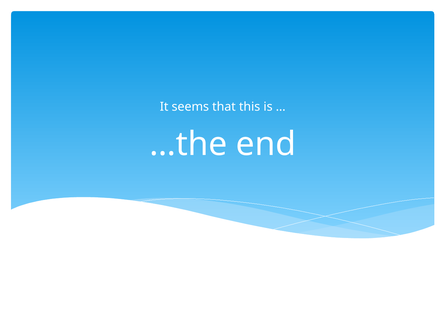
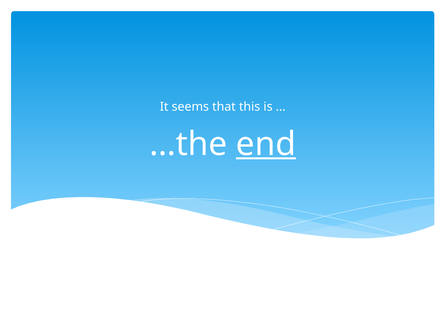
end underline: none -> present
